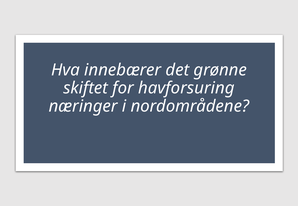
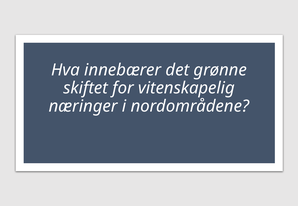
havforsuring: havforsuring -> vitenskapelig
